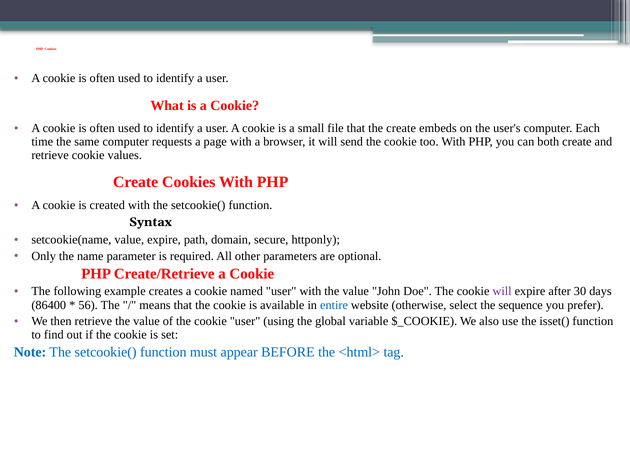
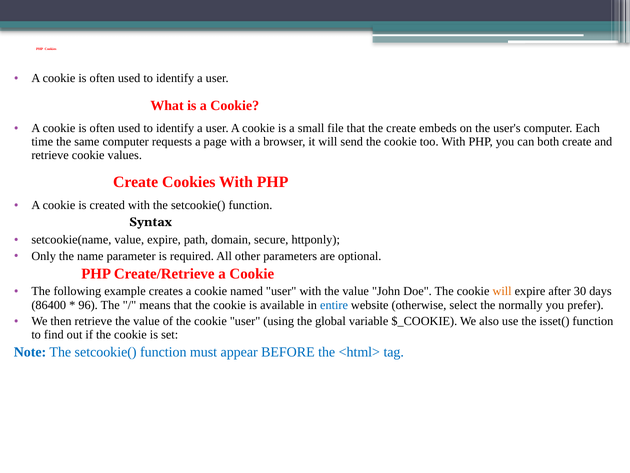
will at (502, 291) colour: purple -> orange
56: 56 -> 96
sequence: sequence -> normally
